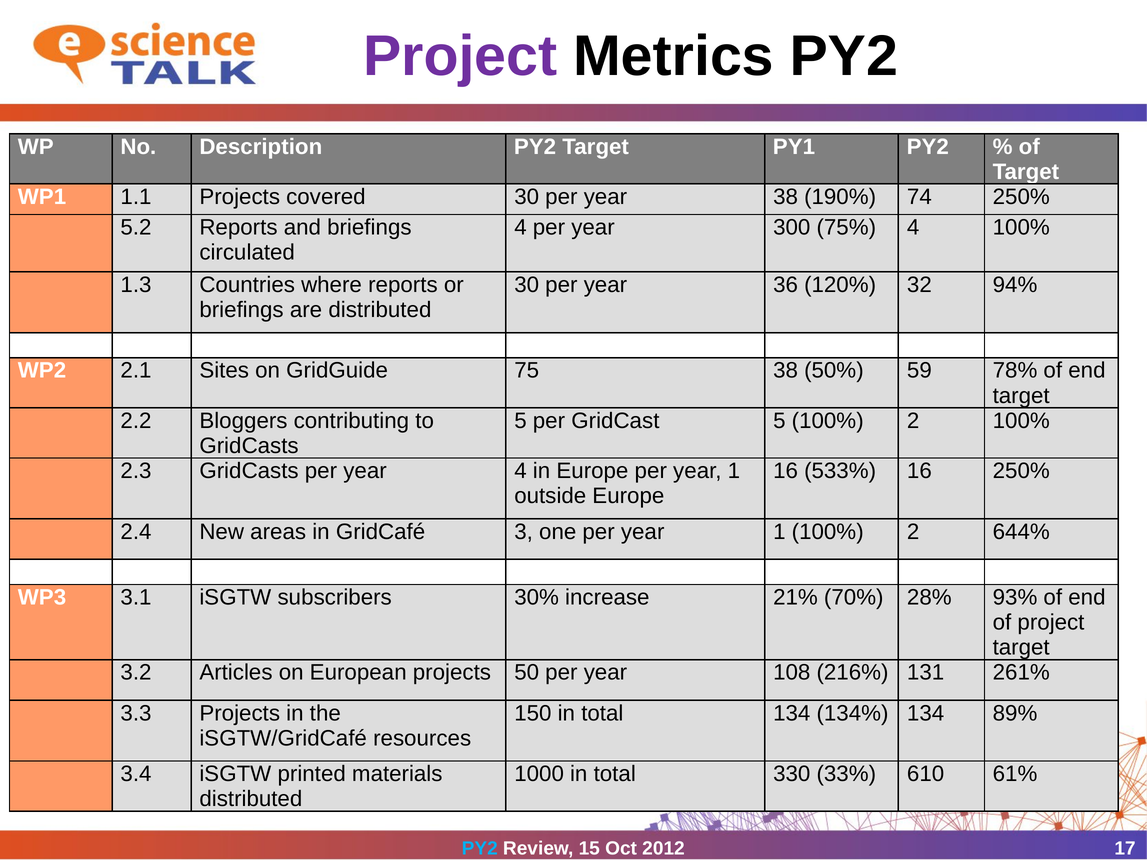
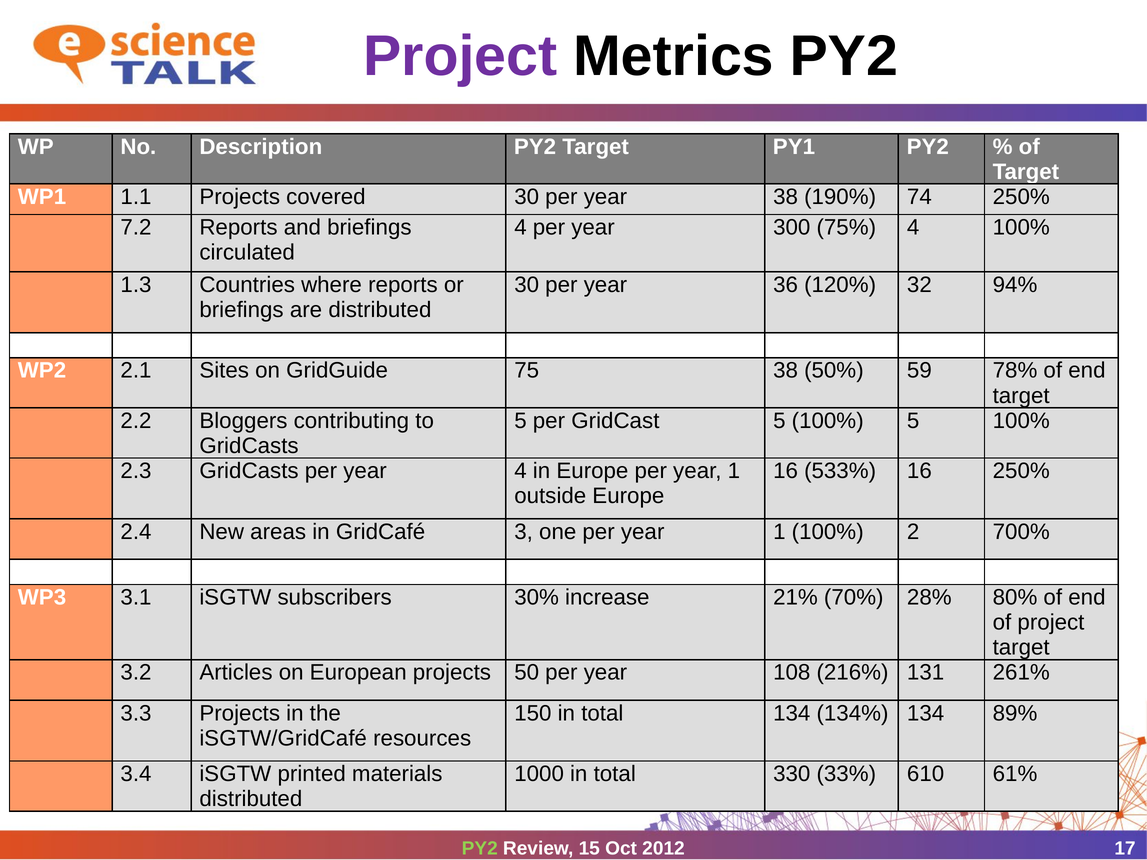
5.2: 5.2 -> 7.2
5 100% 2: 2 -> 5
644%: 644% -> 700%
93%: 93% -> 80%
PY2 at (480, 849) colour: light blue -> light green
